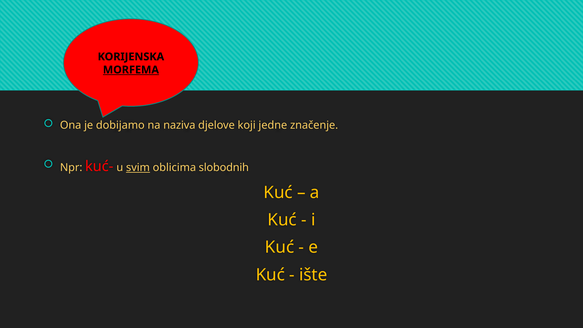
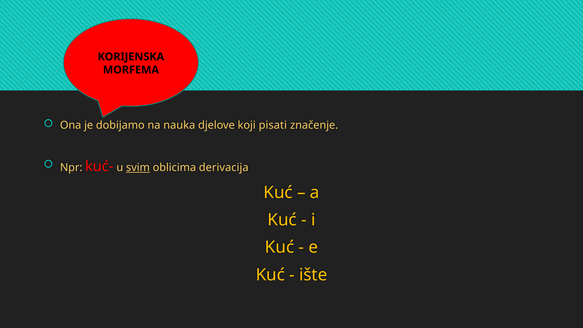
MORFEMA underline: present -> none
naziva: naziva -> nauka
jedne: jedne -> pisati
slobodnih: slobodnih -> derivacija
